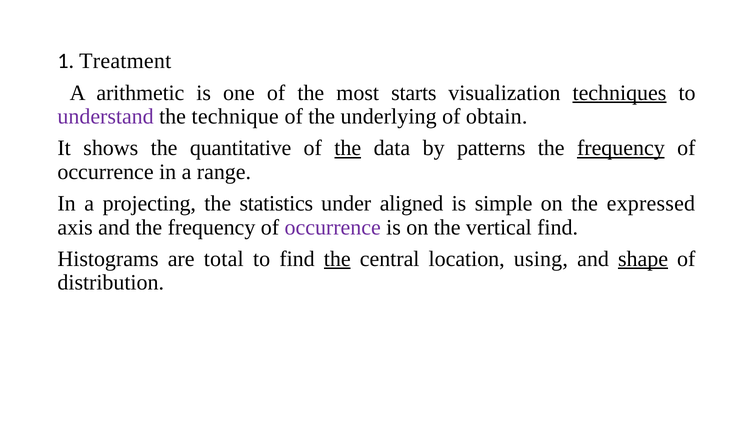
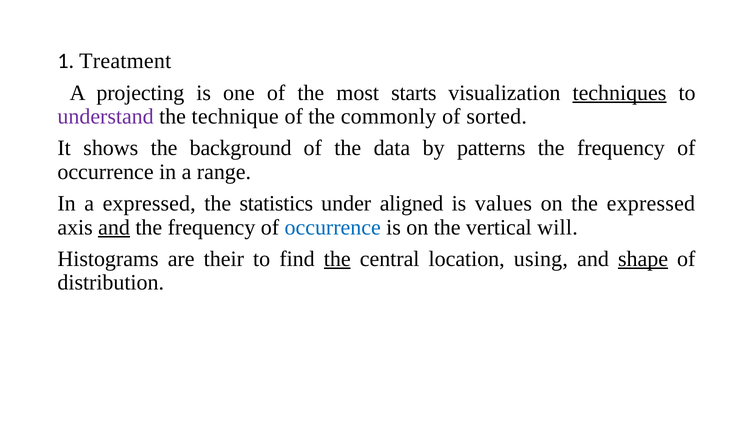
arithmetic: arithmetic -> projecting
underlying: underlying -> commonly
obtain: obtain -> sorted
quantitative: quantitative -> background
the at (348, 148) underline: present -> none
frequency at (621, 148) underline: present -> none
a projecting: projecting -> expressed
simple: simple -> values
and at (114, 227) underline: none -> present
occurrence at (333, 227) colour: purple -> blue
vertical find: find -> will
total: total -> their
